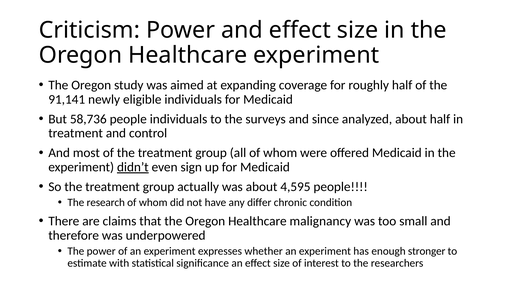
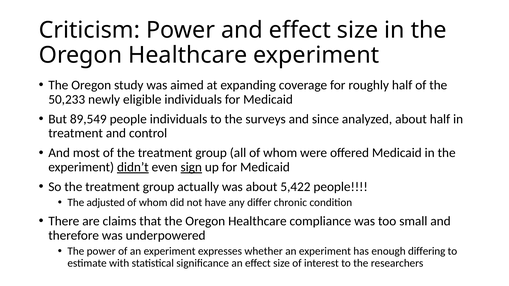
91,141: 91,141 -> 50,233
58,736: 58,736 -> 89,549
sign underline: none -> present
4,595: 4,595 -> 5,422
research: research -> adjusted
malignancy: malignancy -> compliance
stronger: stronger -> differing
